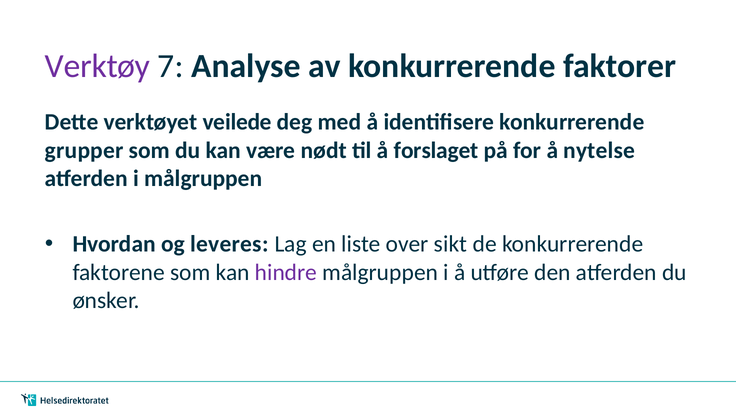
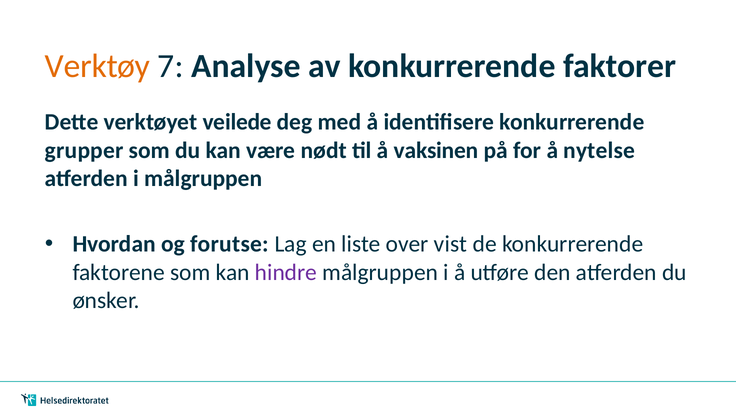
Verktøy colour: purple -> orange
forslaget: forslaget -> vaksinen
leveres: leveres -> forutse
sikt: sikt -> vist
